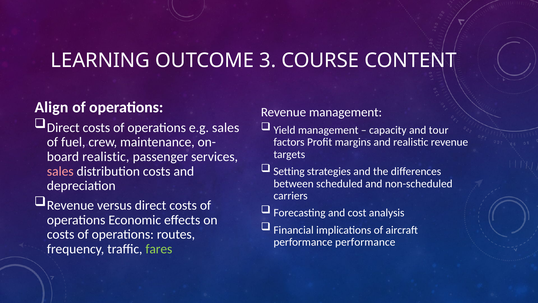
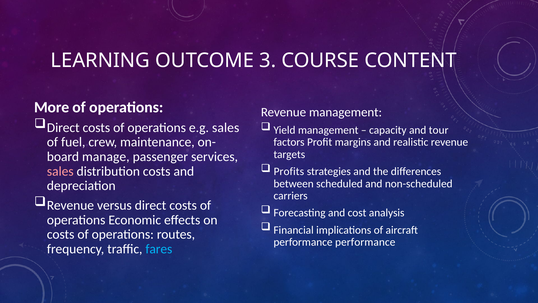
Align: Align -> More
realistic at (106, 157): realistic -> manage
Setting: Setting -> Profits
fares colour: light green -> light blue
